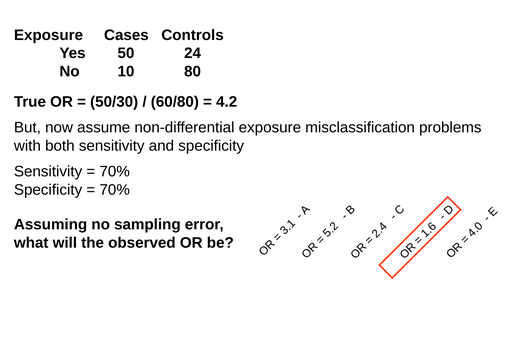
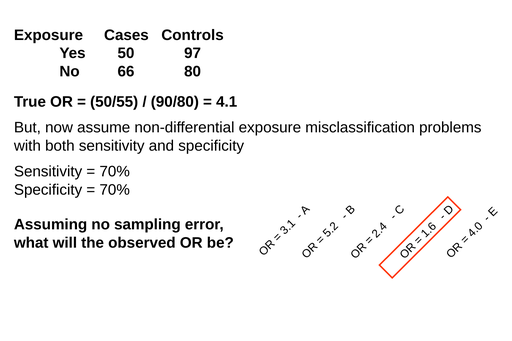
24: 24 -> 97
10: 10 -> 66
50/30: 50/30 -> 50/55
60/80: 60/80 -> 90/80
4.2: 4.2 -> 4.1
